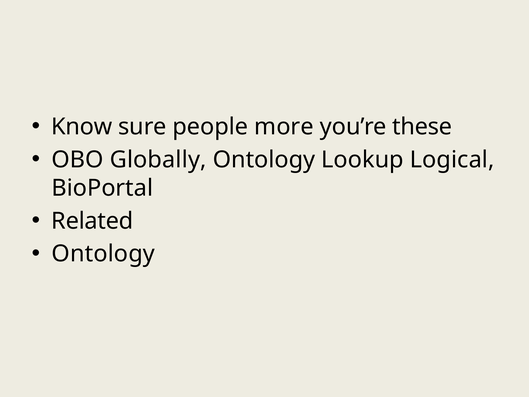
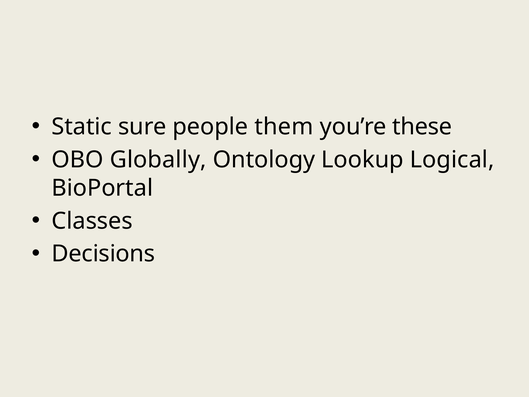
Know: Know -> Static
more: more -> them
Related: Related -> Classes
Ontology at (103, 254): Ontology -> Decisions
